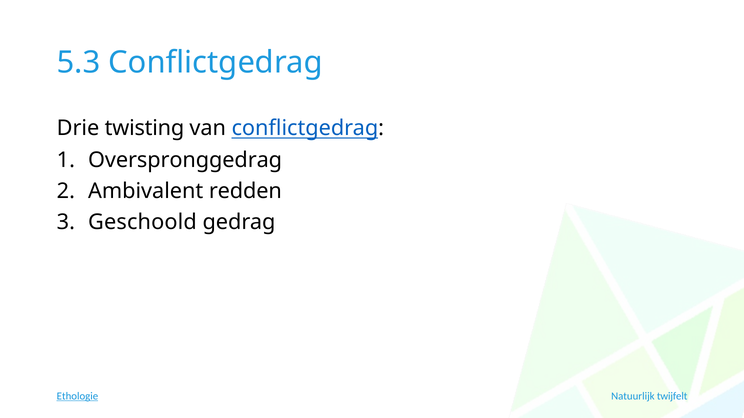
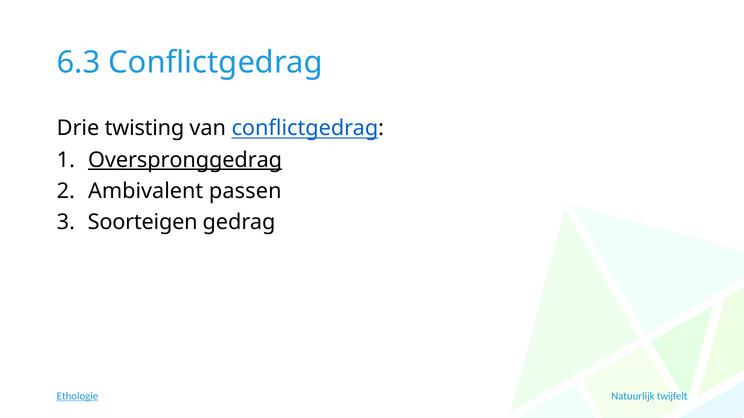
5.3: 5.3 -> 6.3
Overspronggedrag underline: none -> present
redden: redden -> passen
Geschoold: Geschoold -> Soorteigen
